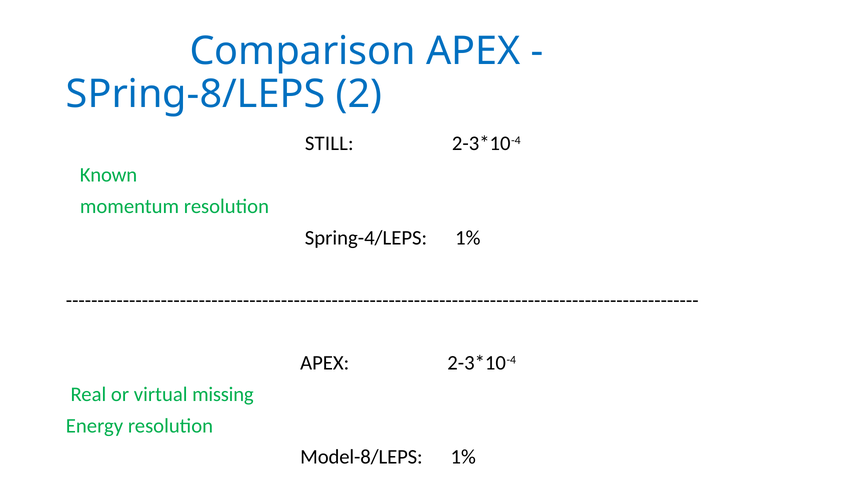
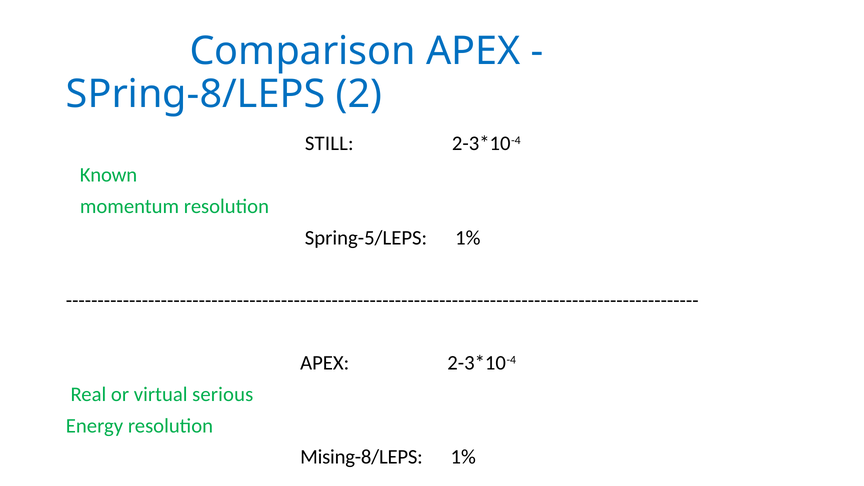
Spring-4/LEPS: Spring-4/LEPS -> Spring-5/LEPS
missing: missing -> serious
Model-8/LEPS: Model-8/LEPS -> Mising-8/LEPS
